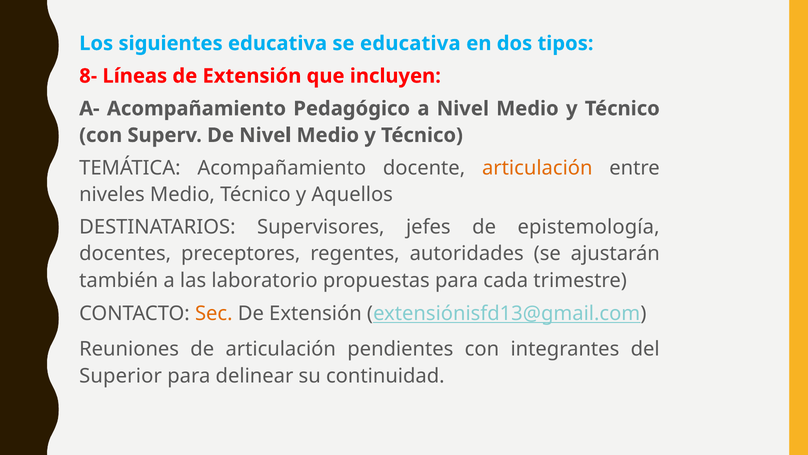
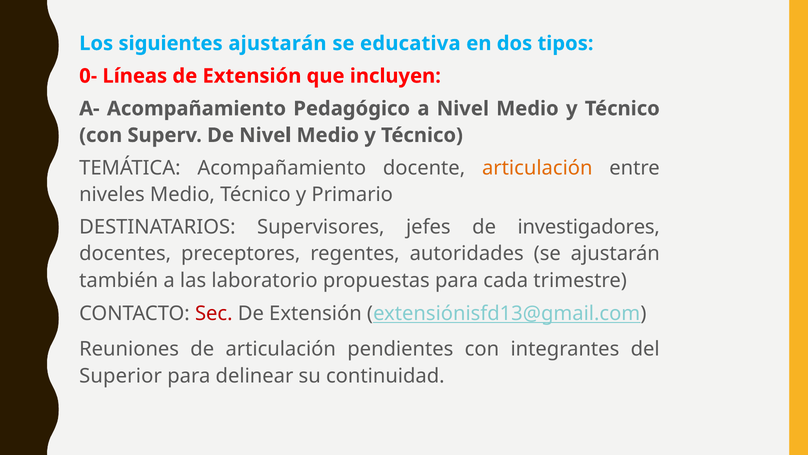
siguientes educativa: educativa -> ajustarán
8-: 8- -> 0-
Aquellos: Aquellos -> Primario
epistemología: epistemología -> investigadores
Sec colour: orange -> red
